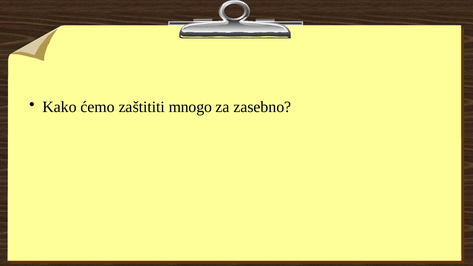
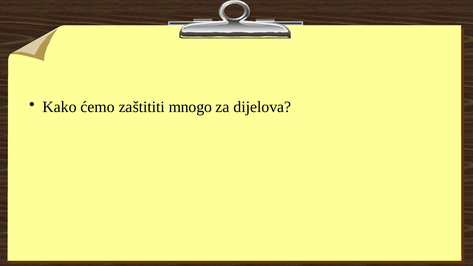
zasebno: zasebno -> dijelova
